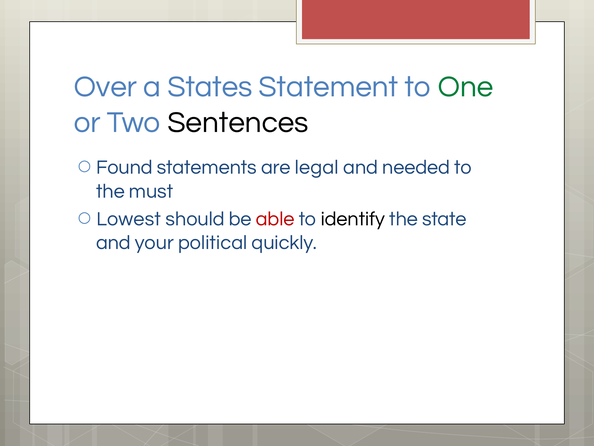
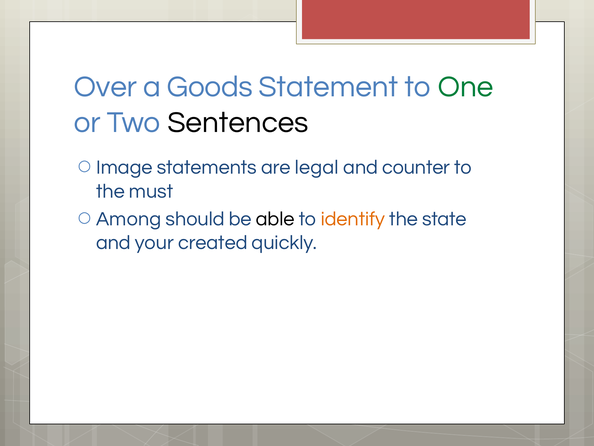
States: States -> Goods
Found: Found -> Image
needed: needed -> counter
Lowest: Lowest -> Among
able colour: red -> black
identify colour: black -> orange
political: political -> created
